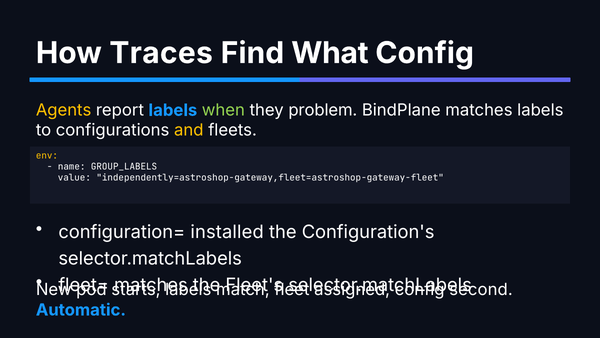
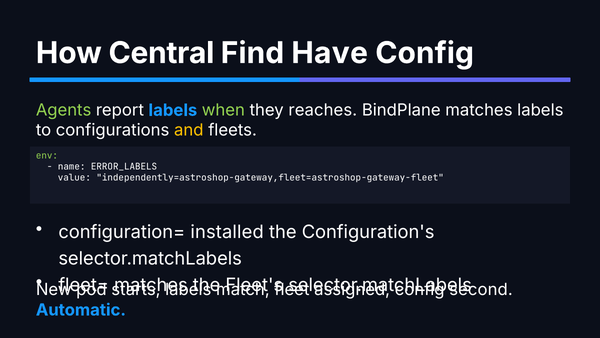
Traces: Traces -> Central
What: What -> Have
Agents colour: yellow -> light green
problem: problem -> reaches
env colour: yellow -> light green
GROUP_LABELS: GROUP_LABELS -> ERROR_LABELS
